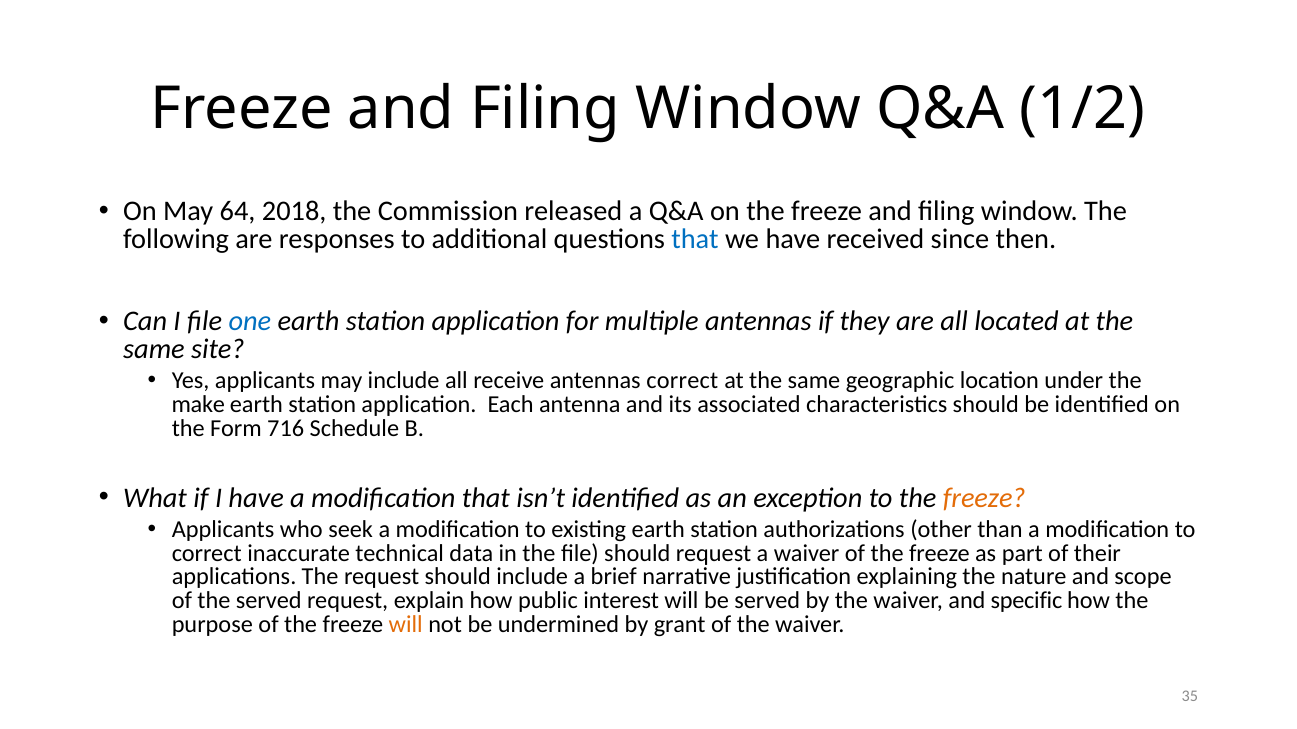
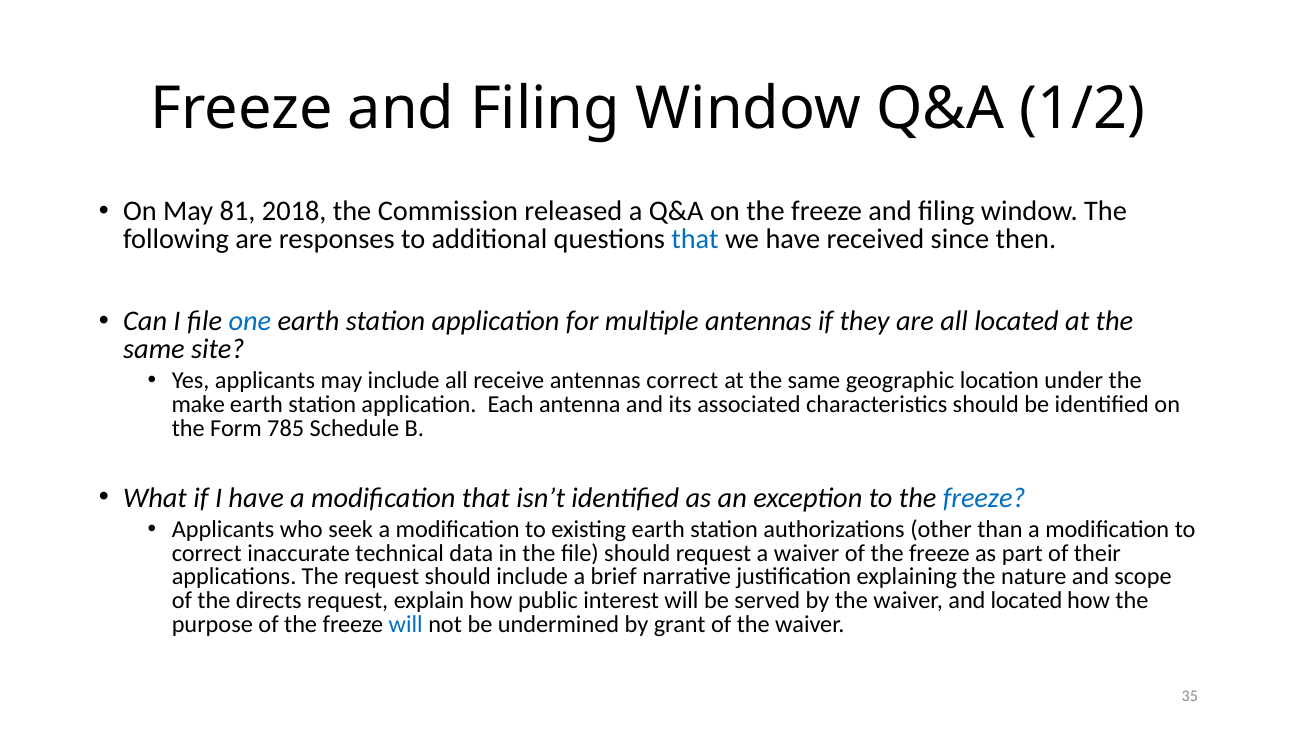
64: 64 -> 81
716: 716 -> 785
freeze at (984, 498) colour: orange -> blue
the served: served -> directs
and specific: specific -> located
will at (406, 625) colour: orange -> blue
